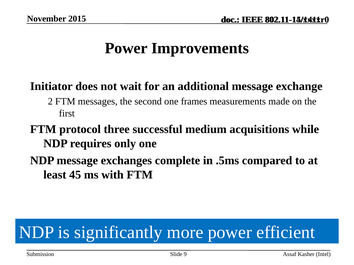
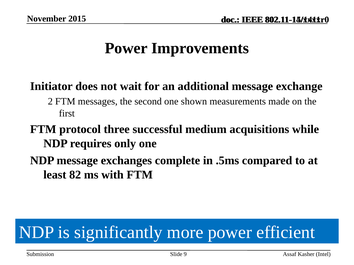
frames: frames -> shown
45: 45 -> 82
